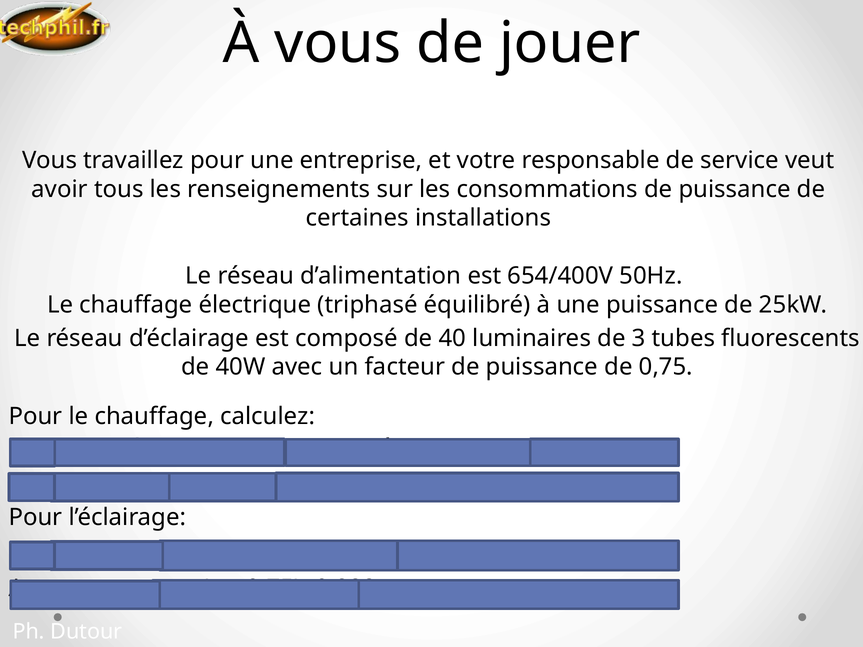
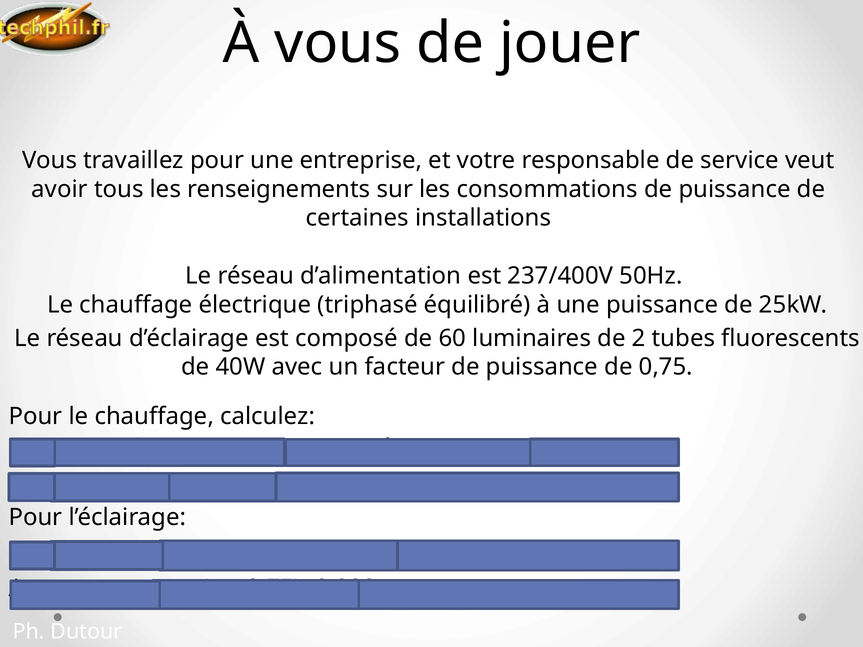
654/400V: 654/400V -> 237/400V
de 40: 40 -> 60
de 3: 3 -> 2
